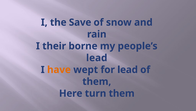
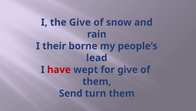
the Save: Save -> Give
have colour: orange -> red
for lead: lead -> give
Here: Here -> Send
